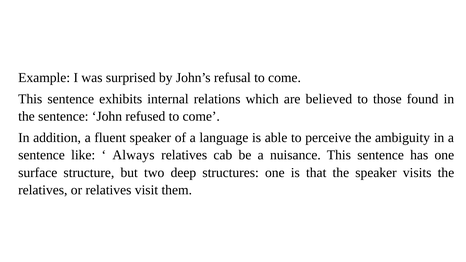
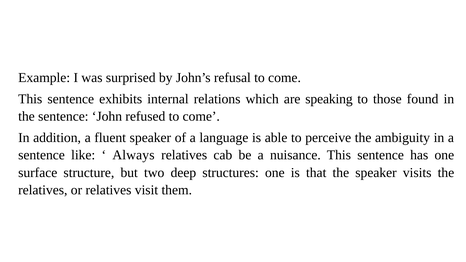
believed: believed -> speaking
